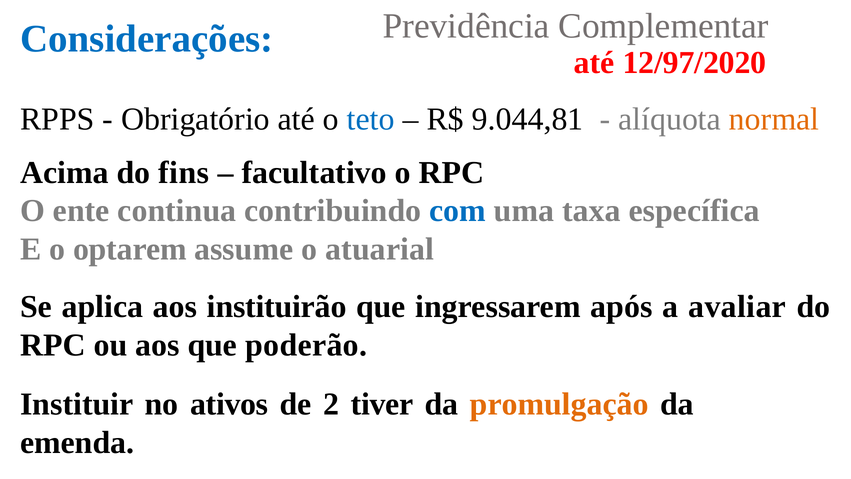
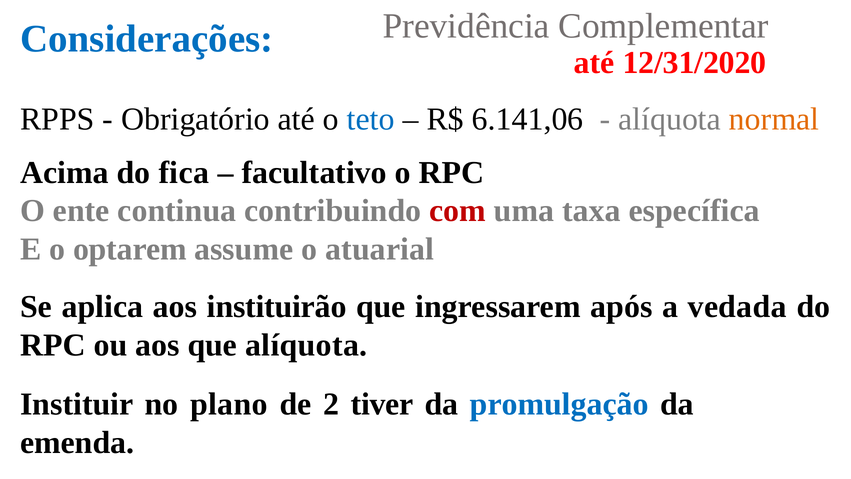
12/97/2020: 12/97/2020 -> 12/31/2020
9.044,81: 9.044,81 -> 6.141,06
fins: fins -> fica
com colour: blue -> red
avaliar: avaliar -> vedada
que poderão: poderão -> alíquota
ativos: ativos -> plano
promulgação colour: orange -> blue
